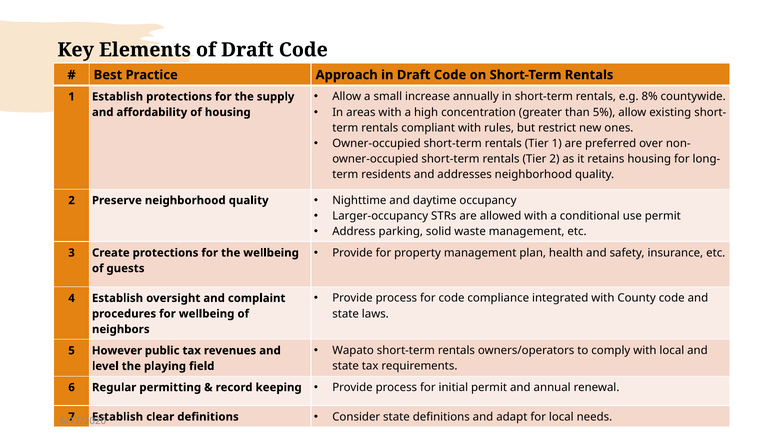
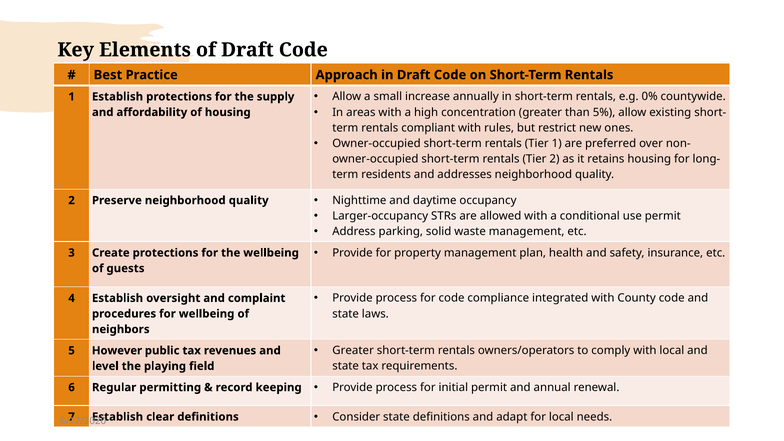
8%: 8% -> 0%
Wapato at (353, 351): Wapato -> Greater
